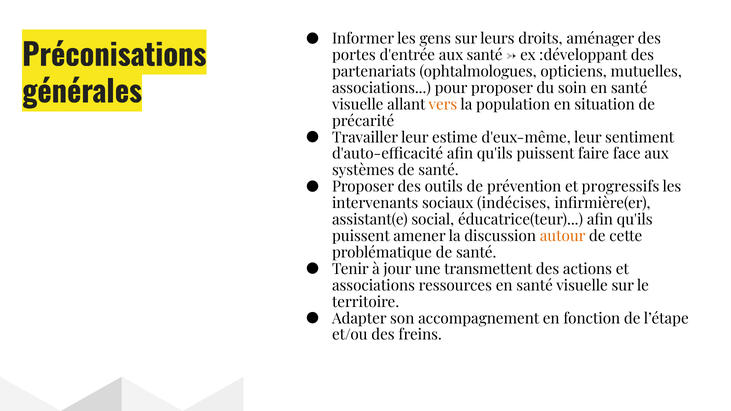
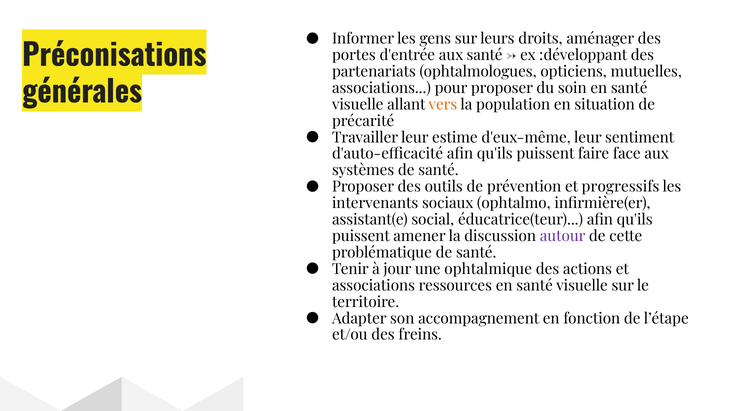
indécises: indécises -> ophtalmo
autour colour: orange -> purple
transmettent: transmettent -> ophtalmique
